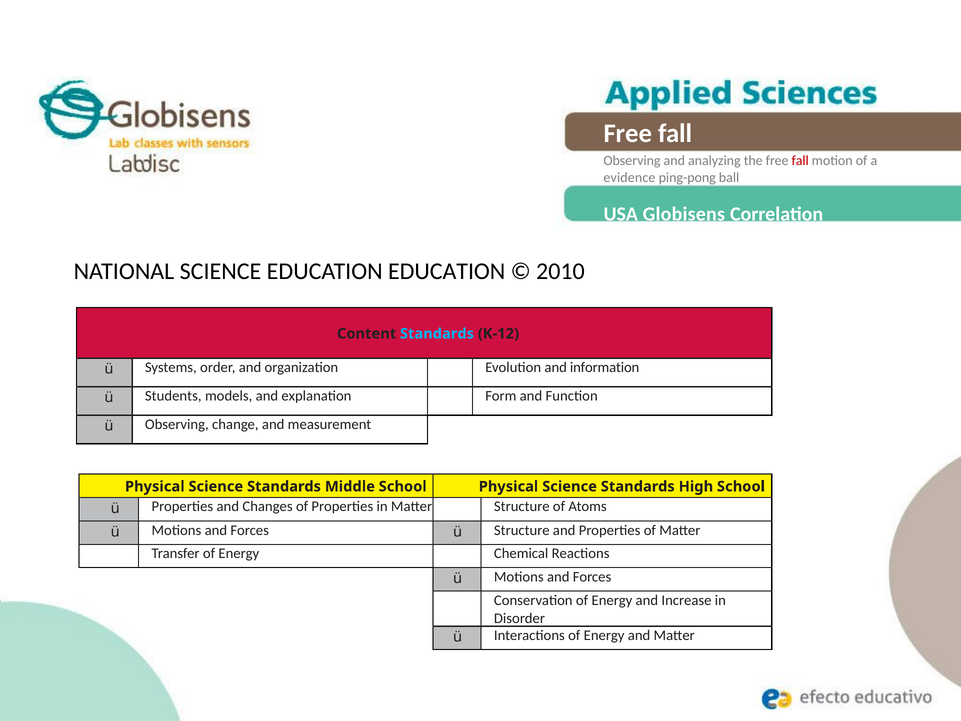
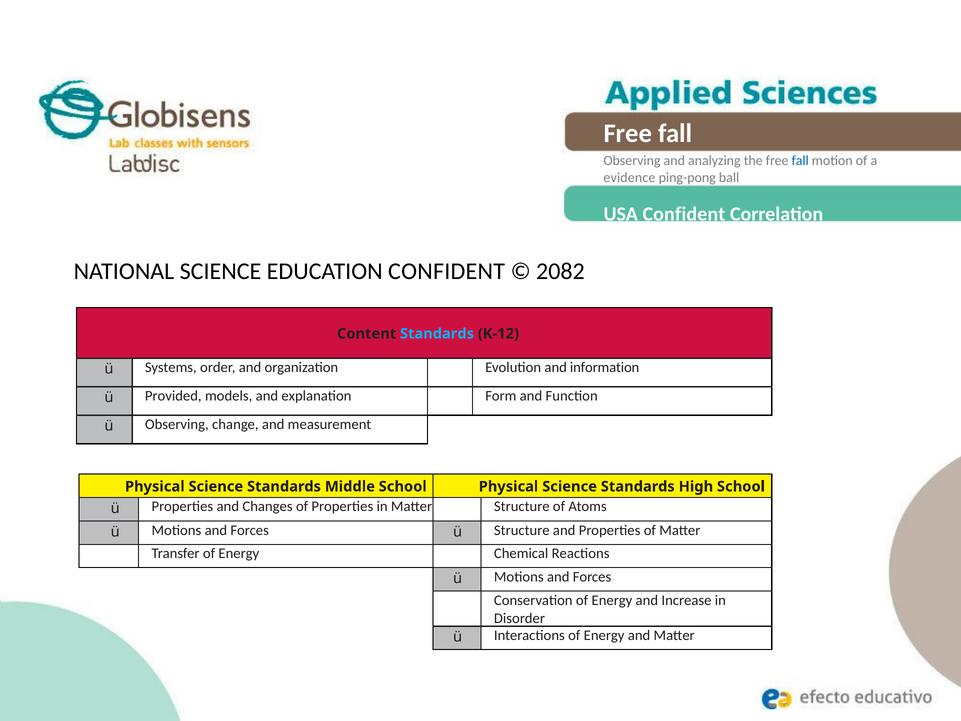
fall at (800, 161) colour: red -> blue
USA Globisens: Globisens -> Confident
EDUCATION EDUCATION: EDUCATION -> CONFIDENT
2010: 2010 -> 2082
Students: Students -> Provided
